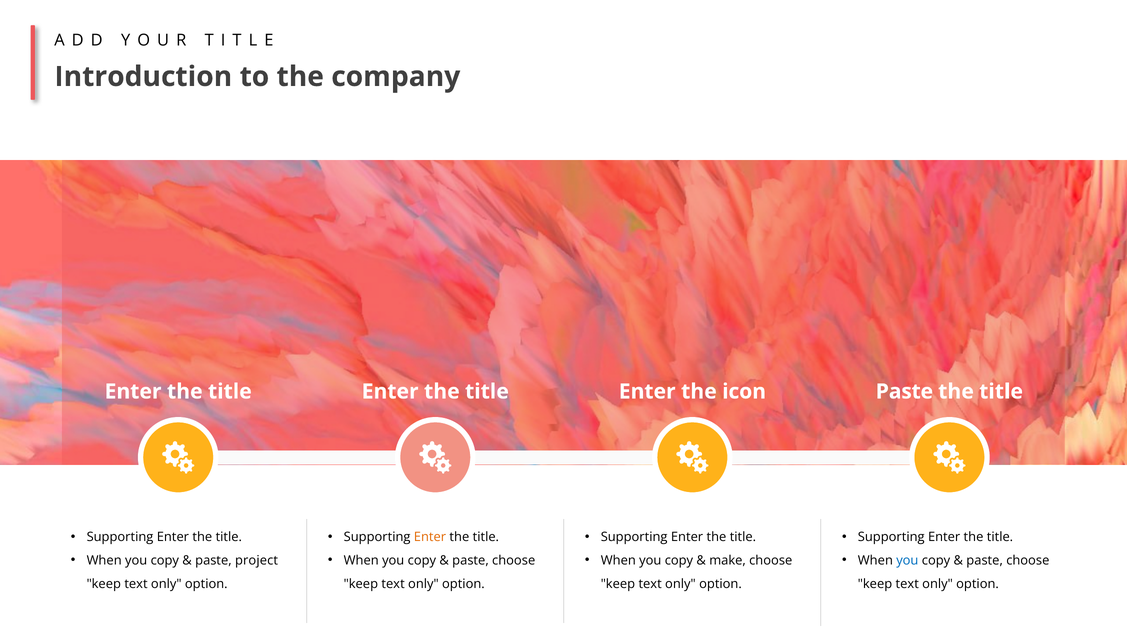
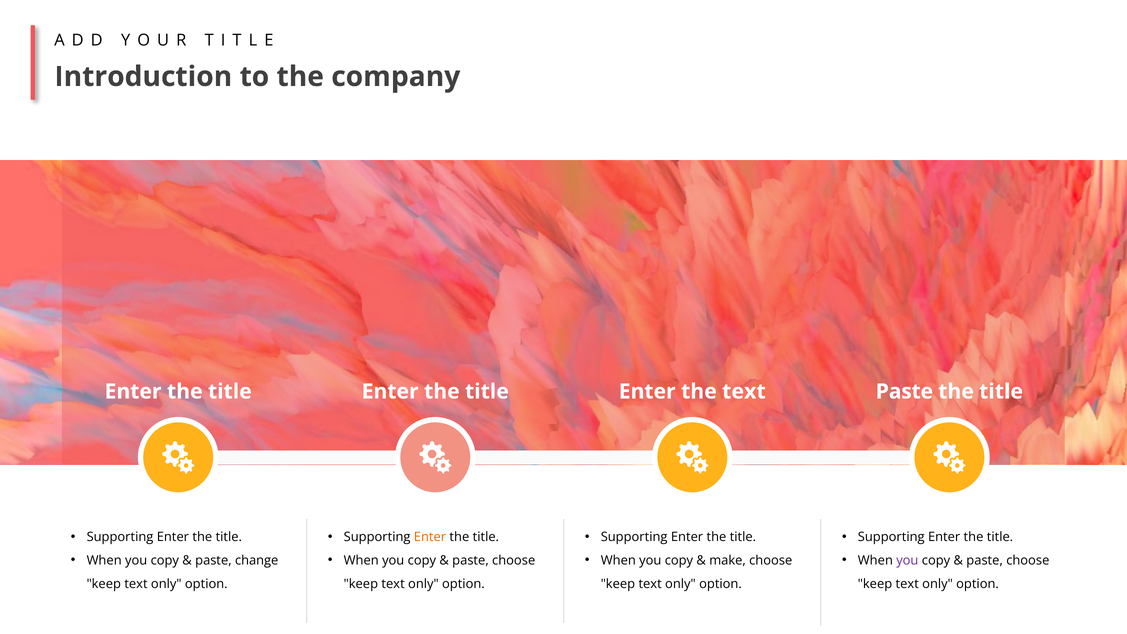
the icon: icon -> text
project: project -> change
you at (907, 560) colour: blue -> purple
